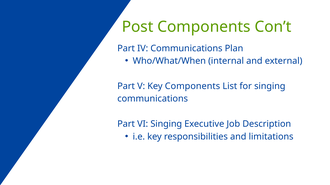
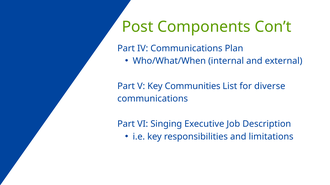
Key Components: Components -> Communities
for singing: singing -> diverse
